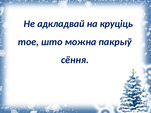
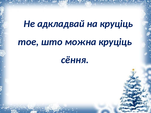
можна пакрыў: пакрыў -> круціць
